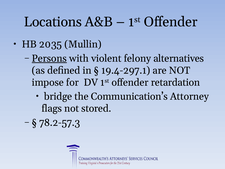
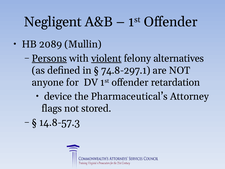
Locations: Locations -> Negligent
2035: 2035 -> 2089
violent underline: none -> present
19.4-297.1: 19.4-297.1 -> 74.8-297.1
impose: impose -> anyone
bridge: bridge -> device
Communication’s: Communication’s -> Pharmaceutical’s
78.2-57.3: 78.2-57.3 -> 14.8-57.3
